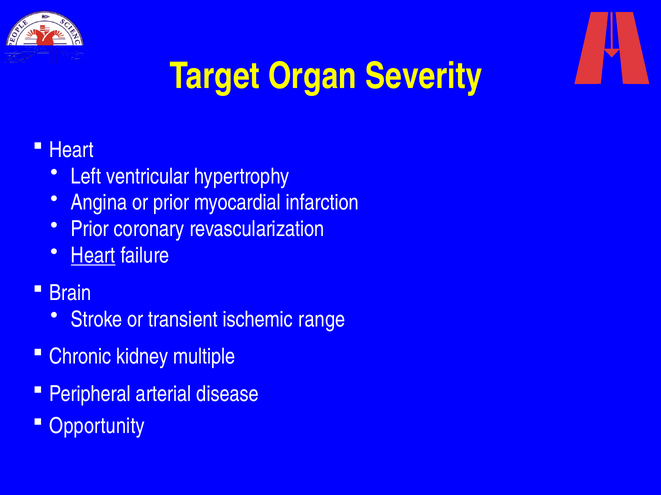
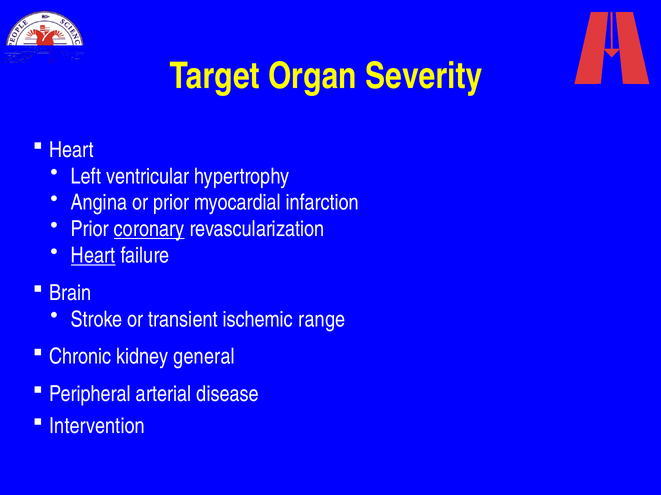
coronary underline: none -> present
multiple: multiple -> general
Opportunity: Opportunity -> Intervention
